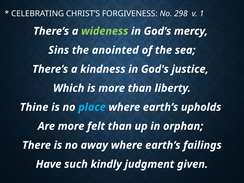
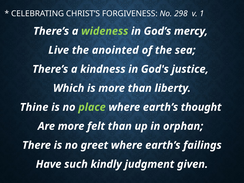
Sins: Sins -> Live
place colour: light blue -> light green
upholds: upholds -> thought
away: away -> greet
